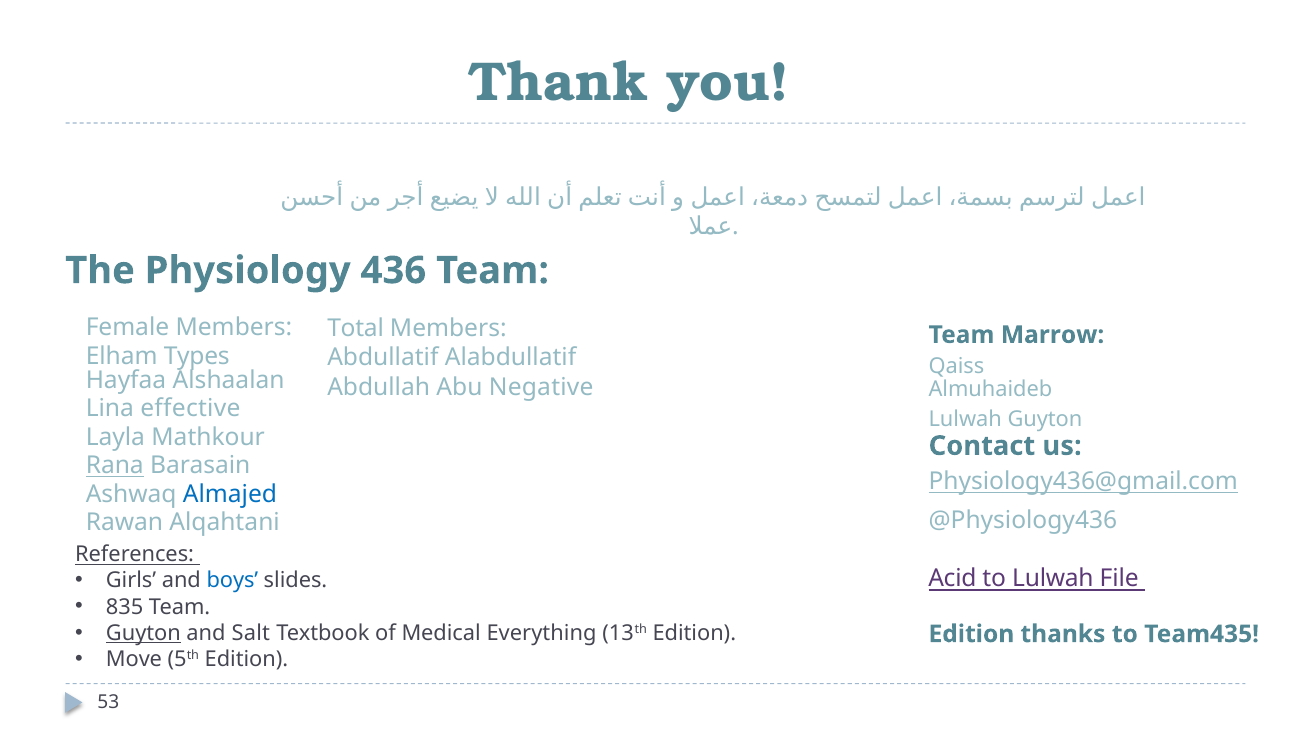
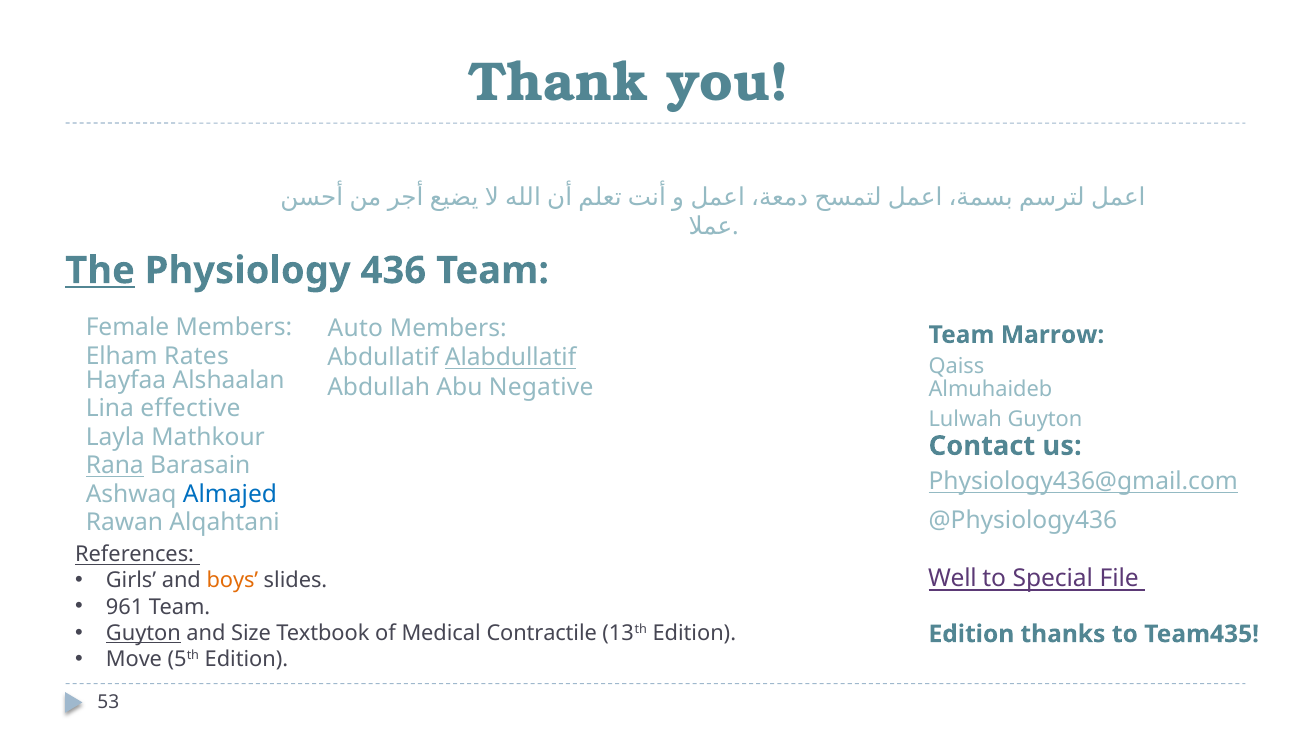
The underline: none -> present
Total: Total -> Auto
Types: Types -> Rates
Alabdullatif underline: none -> present
boys colour: blue -> orange
Acid: Acid -> Well
to Lulwah: Lulwah -> Special
835: 835 -> 961
Salt: Salt -> Size
Everything: Everything -> Contractile
